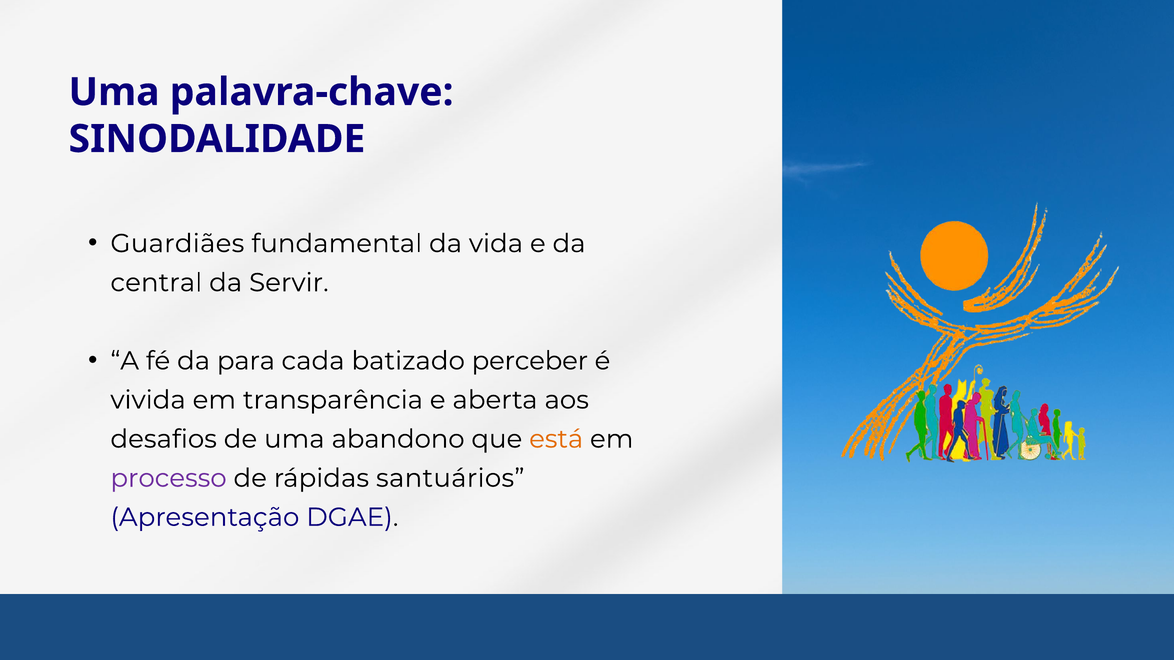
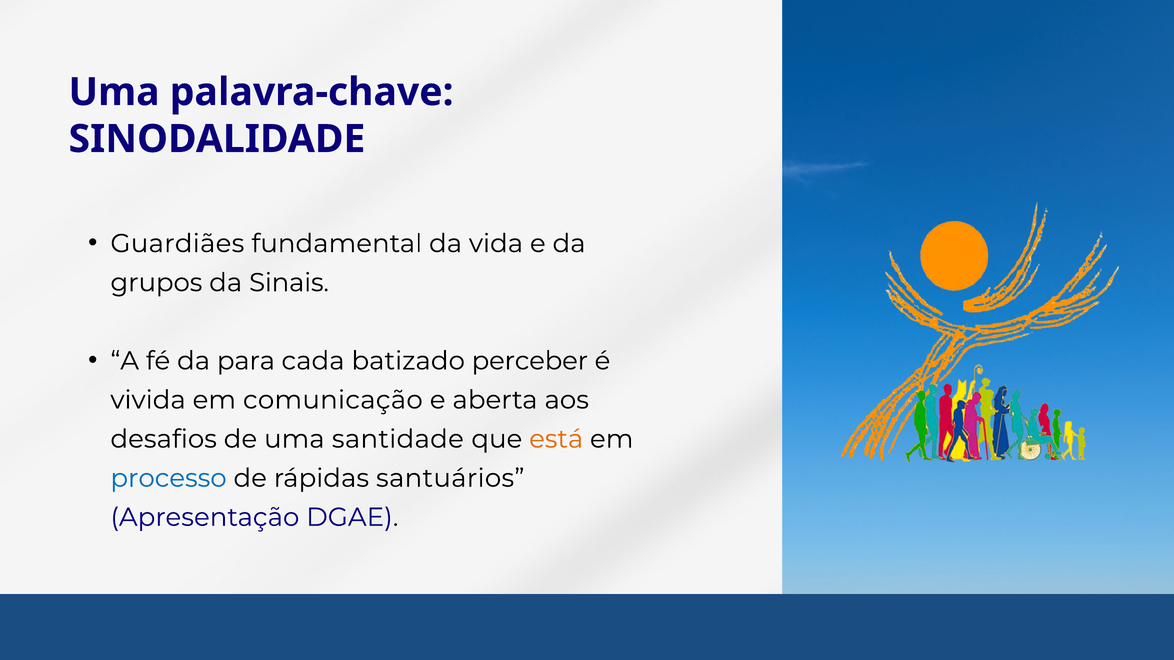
central: central -> grupos
Servir: Servir -> Sinais
transparência: transparência -> comunicação
abandono: abandono -> santidade
processo colour: purple -> blue
